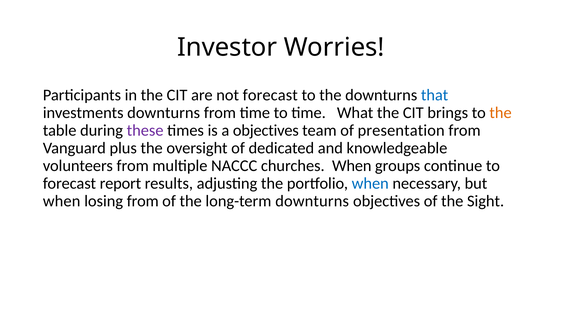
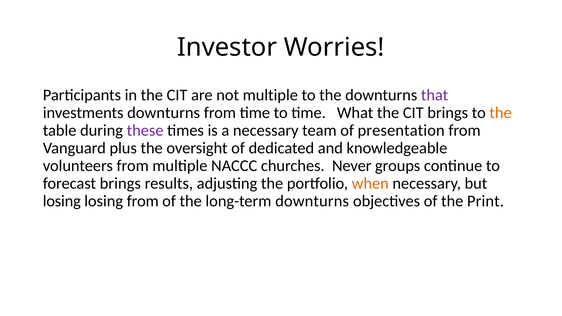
not forecast: forecast -> multiple
that colour: blue -> purple
a objectives: objectives -> necessary
churches When: When -> Never
forecast report: report -> brings
when at (370, 184) colour: blue -> orange
when at (62, 201): when -> losing
Sight: Sight -> Print
